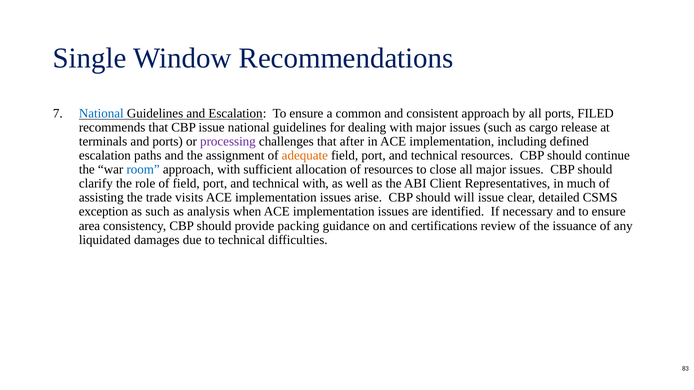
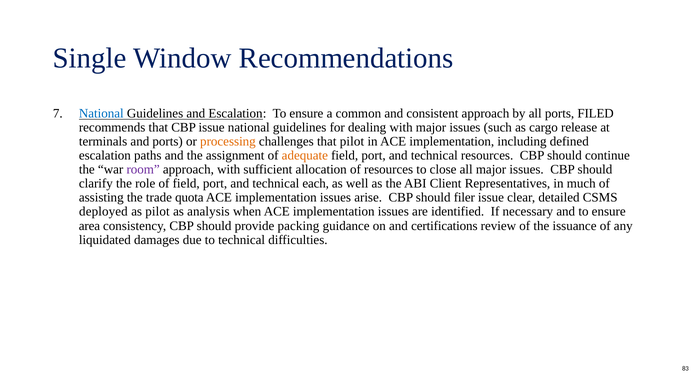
processing colour: purple -> orange
that after: after -> pilot
room colour: blue -> purple
technical with: with -> each
visits: visits -> quota
will: will -> filer
exception: exception -> deployed
as such: such -> pilot
